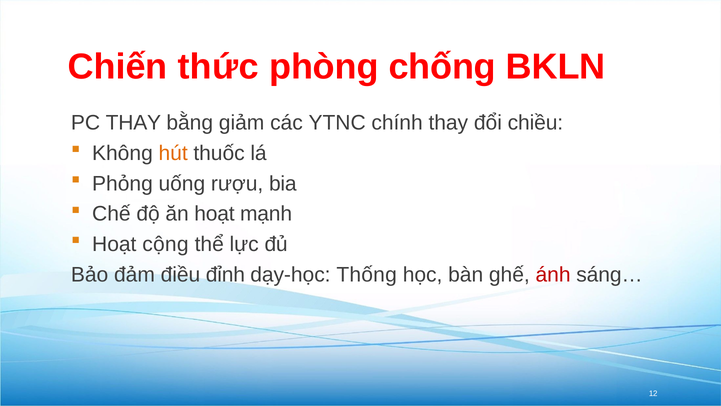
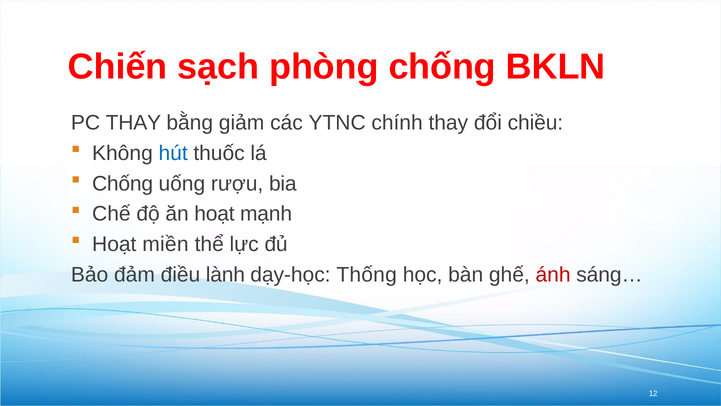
thức: thức -> sạch
hút colour: orange -> blue
Phỏng at (122, 183): Phỏng -> Chống
cộng: cộng -> miền
đỉnh: đỉnh -> lành
